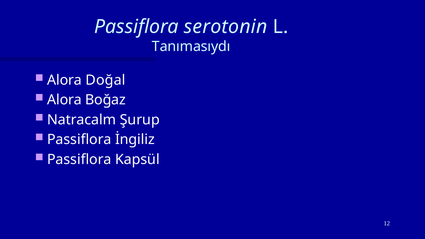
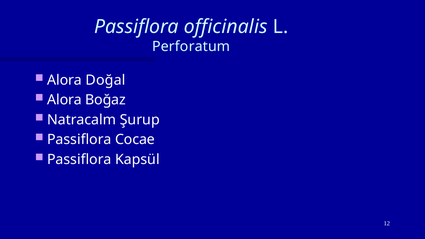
serotonin: serotonin -> officinalis
Tanımasıydı: Tanımasıydı -> Perforatum
İngiliz: İngiliz -> Cocae
